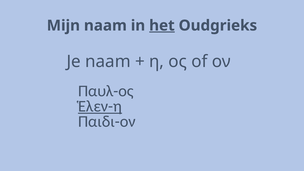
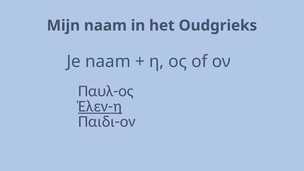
het underline: present -> none
